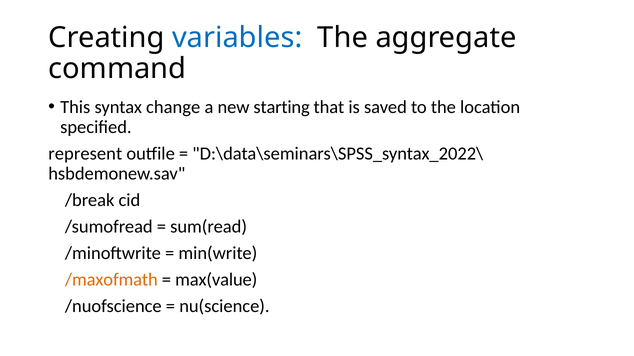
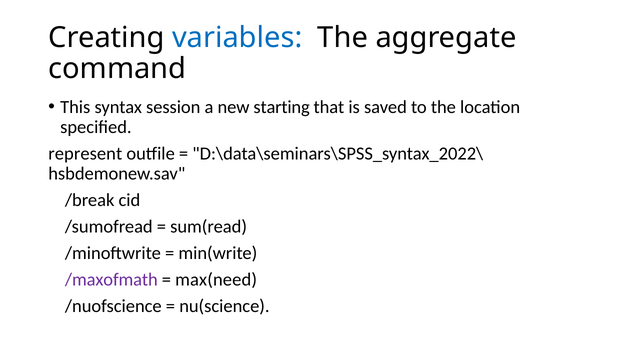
change: change -> session
/maxofmath colour: orange -> purple
max(value: max(value -> max(need
